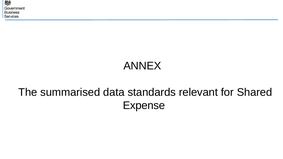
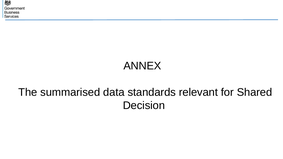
Expense: Expense -> Decision
